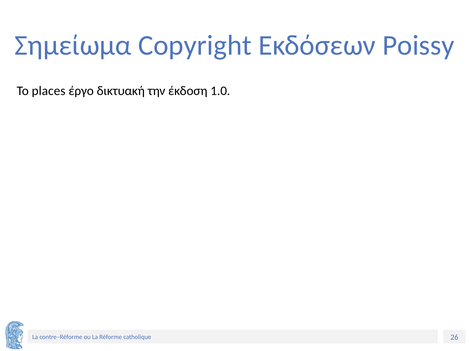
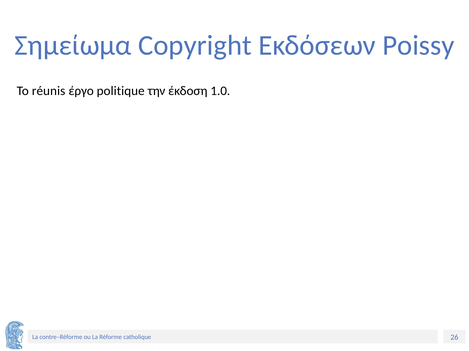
places: places -> réunis
δικτυακή: δικτυακή -> politique
